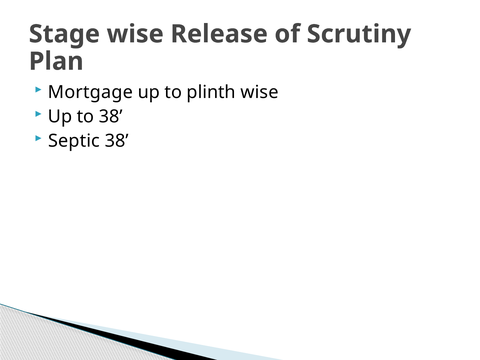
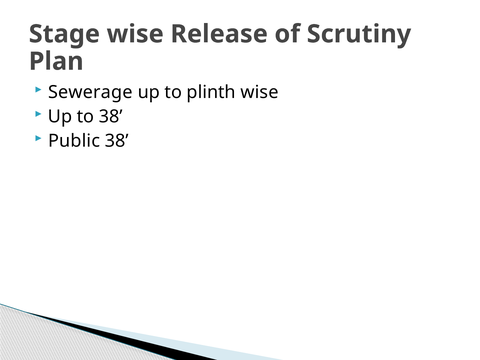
Mortgage: Mortgage -> Sewerage
Septic: Septic -> Public
